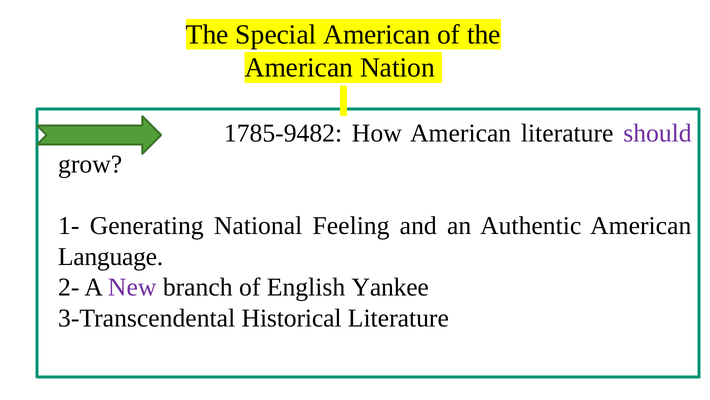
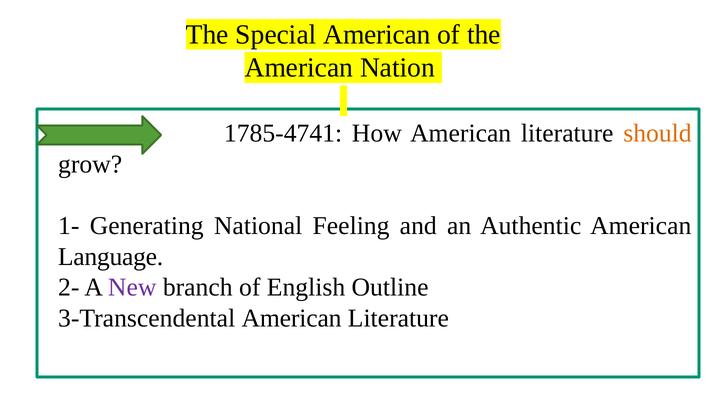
1785-9482: 1785-9482 -> 1785-4741
should colour: purple -> orange
Yankee: Yankee -> Outline
3-Transcendental Historical: Historical -> American
